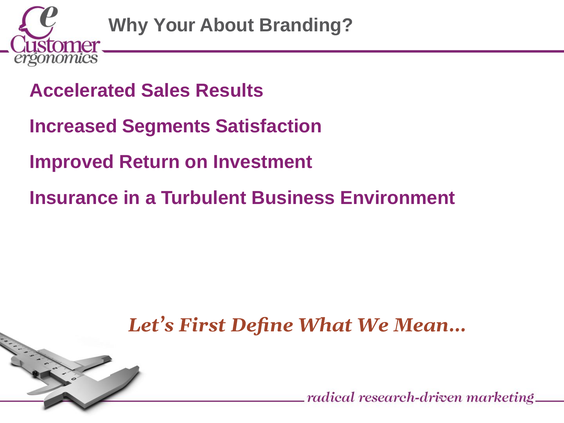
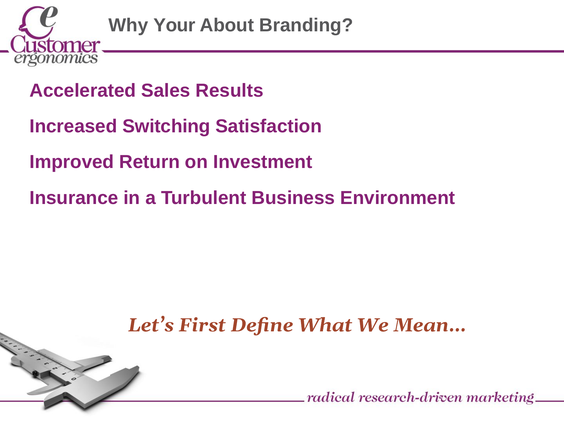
Segments: Segments -> Switching
